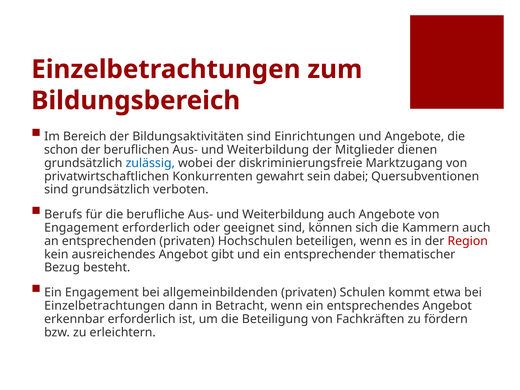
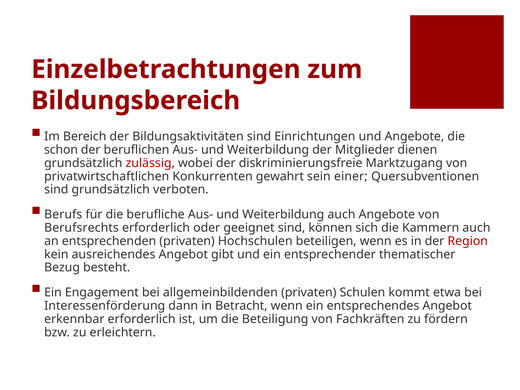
zulässig colour: blue -> red
dabei: dabei -> einer
Engagement at (82, 228): Engagement -> Berufsrechts
Einzelbetrachtungen at (105, 306): Einzelbetrachtungen -> Interessenförderung
